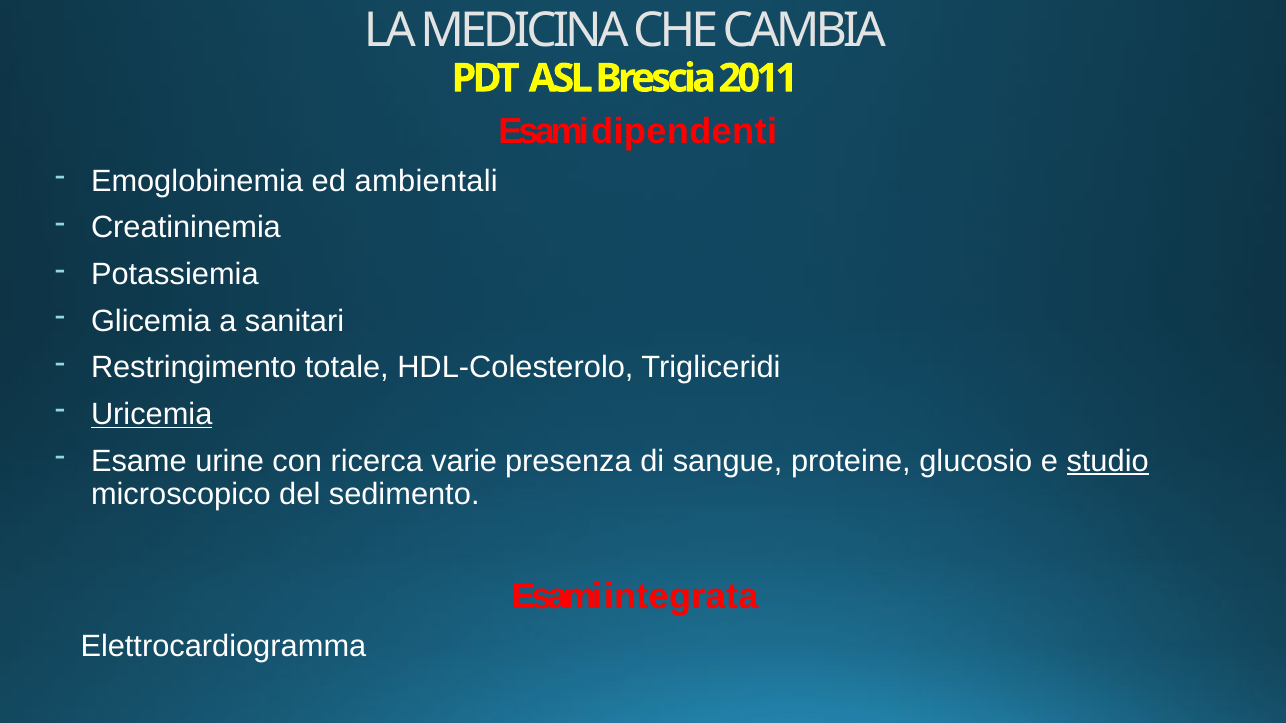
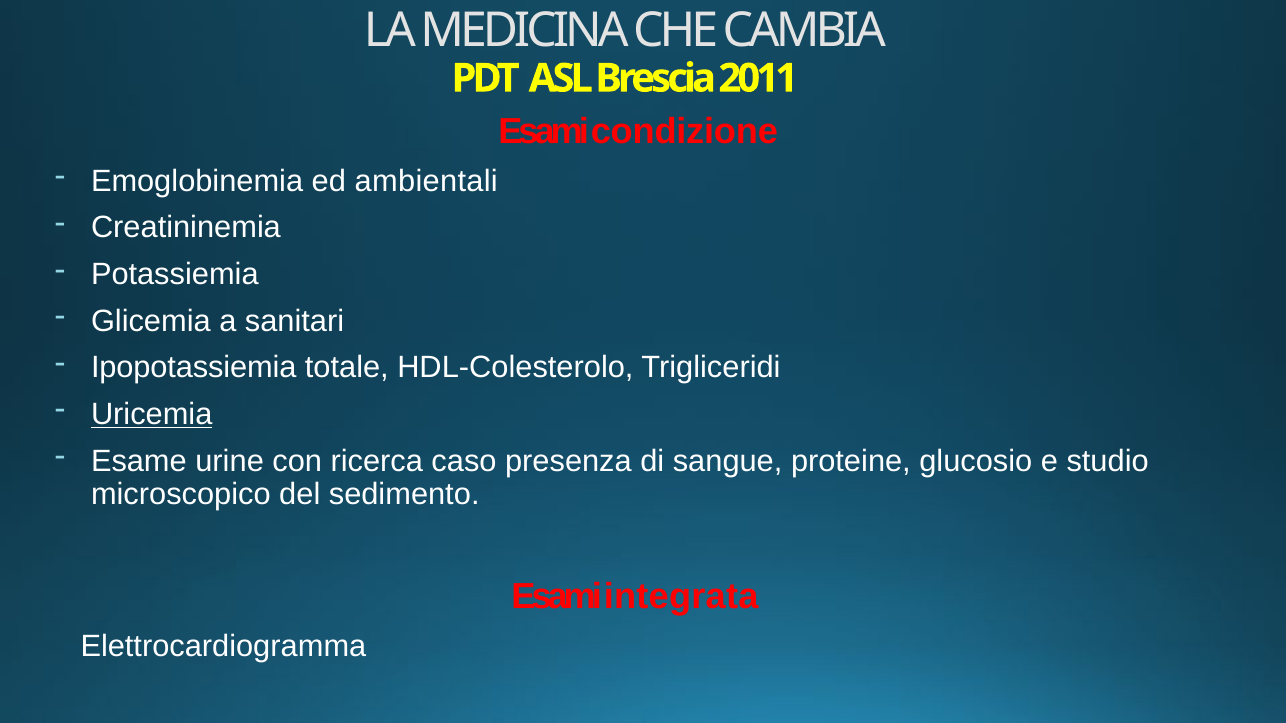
dipendenti: dipendenti -> condizione
Restringimento: Restringimento -> Ipopotassiemia
varie: varie -> caso
studio underline: present -> none
